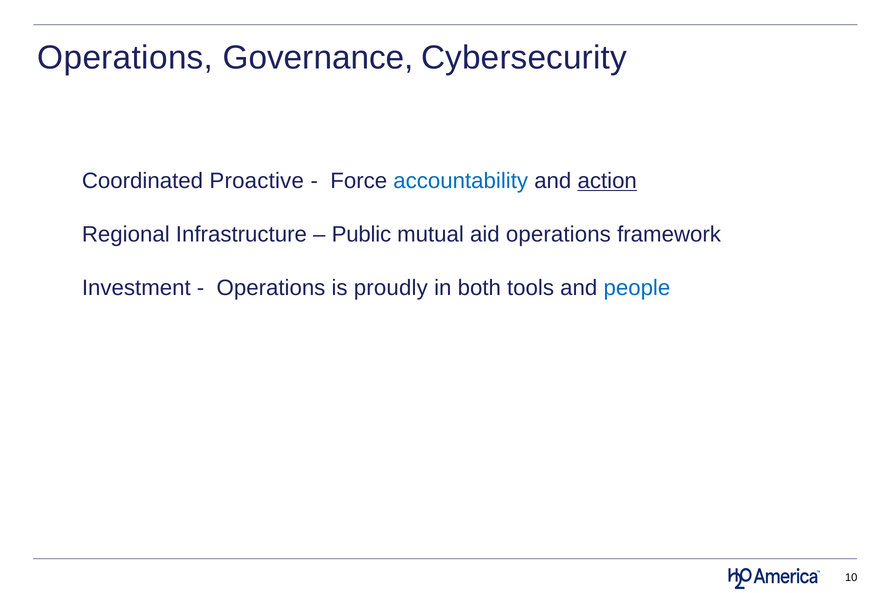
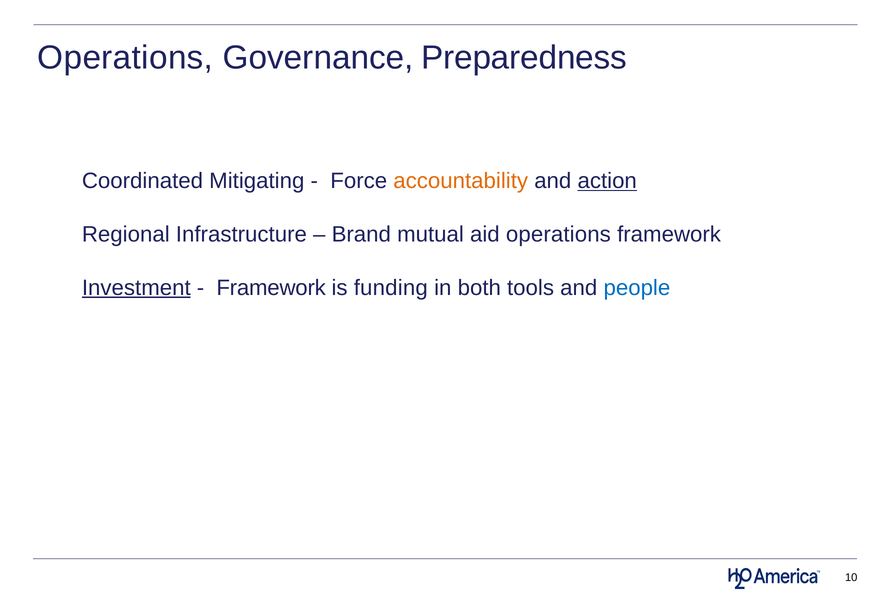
Cybersecurity: Cybersecurity -> Preparedness
Proactive: Proactive -> Mitigating
accountability colour: blue -> orange
Public: Public -> Brand
Investment underline: none -> present
Operations at (271, 288): Operations -> Framework
proudly: proudly -> funding
